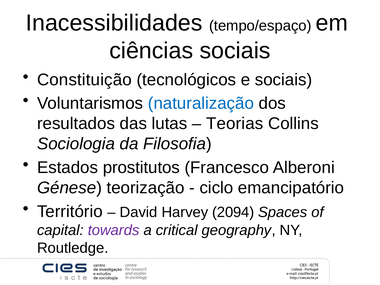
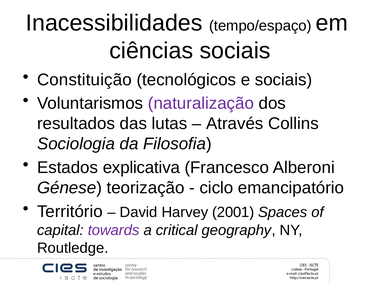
naturalização colour: blue -> purple
Teorias: Teorias -> Através
prostitutos: prostitutos -> explicativa
2094: 2094 -> 2001
